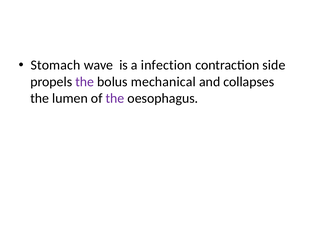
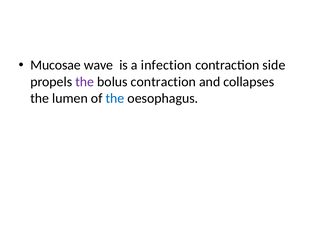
Stomach: Stomach -> Mucosae
bolus mechanical: mechanical -> contraction
the at (115, 98) colour: purple -> blue
